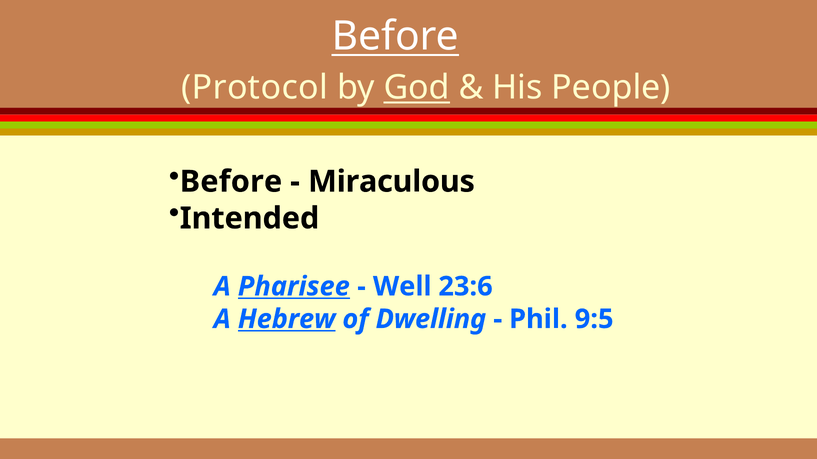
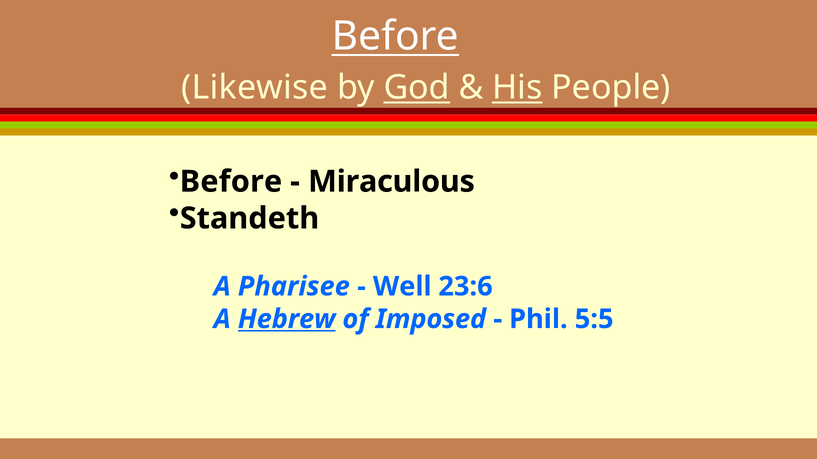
Protocol: Protocol -> Likewise
His underline: none -> present
Intended: Intended -> Standeth
Pharisee underline: present -> none
Dwelling: Dwelling -> Imposed
9:5: 9:5 -> 5:5
